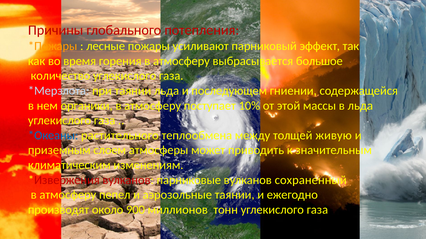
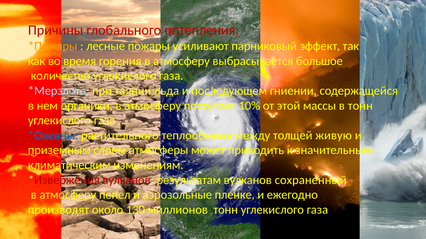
в льда: льда -> тонн
парниковые: парниковые -> результатам
аэрозольные таянии: таянии -> пленке
900: 900 -> 130
